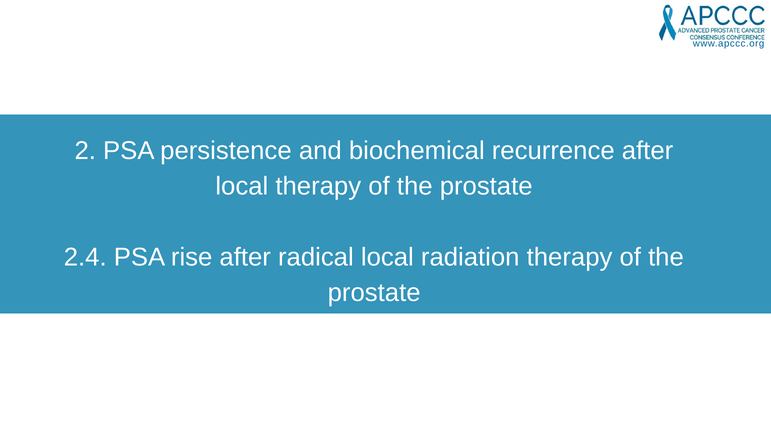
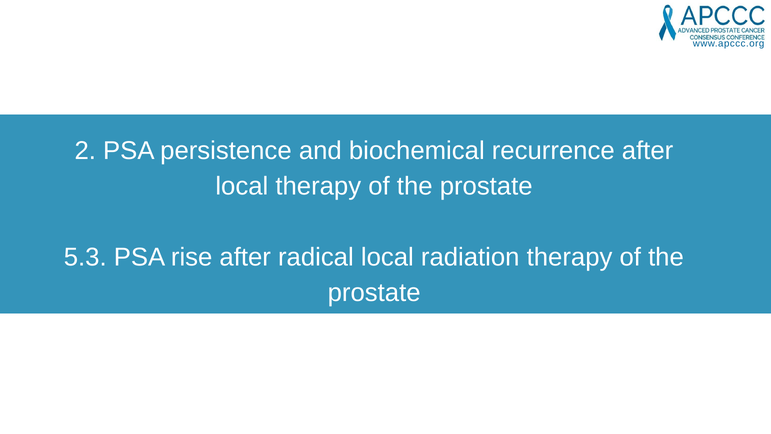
2.4: 2.4 -> 5.3
